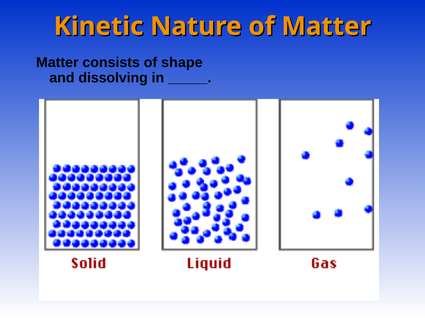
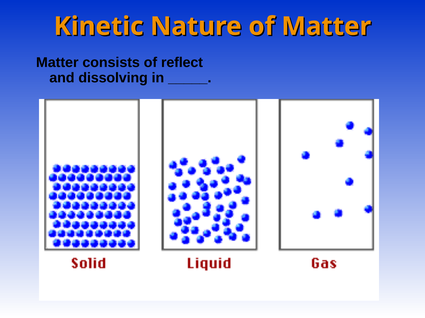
shape: shape -> reflect
